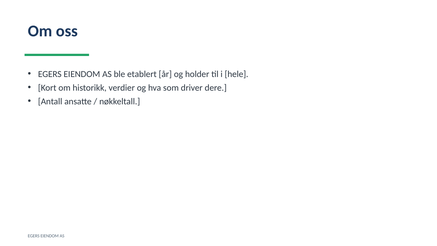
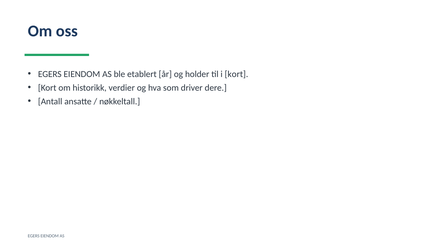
i hele: hele -> kort
